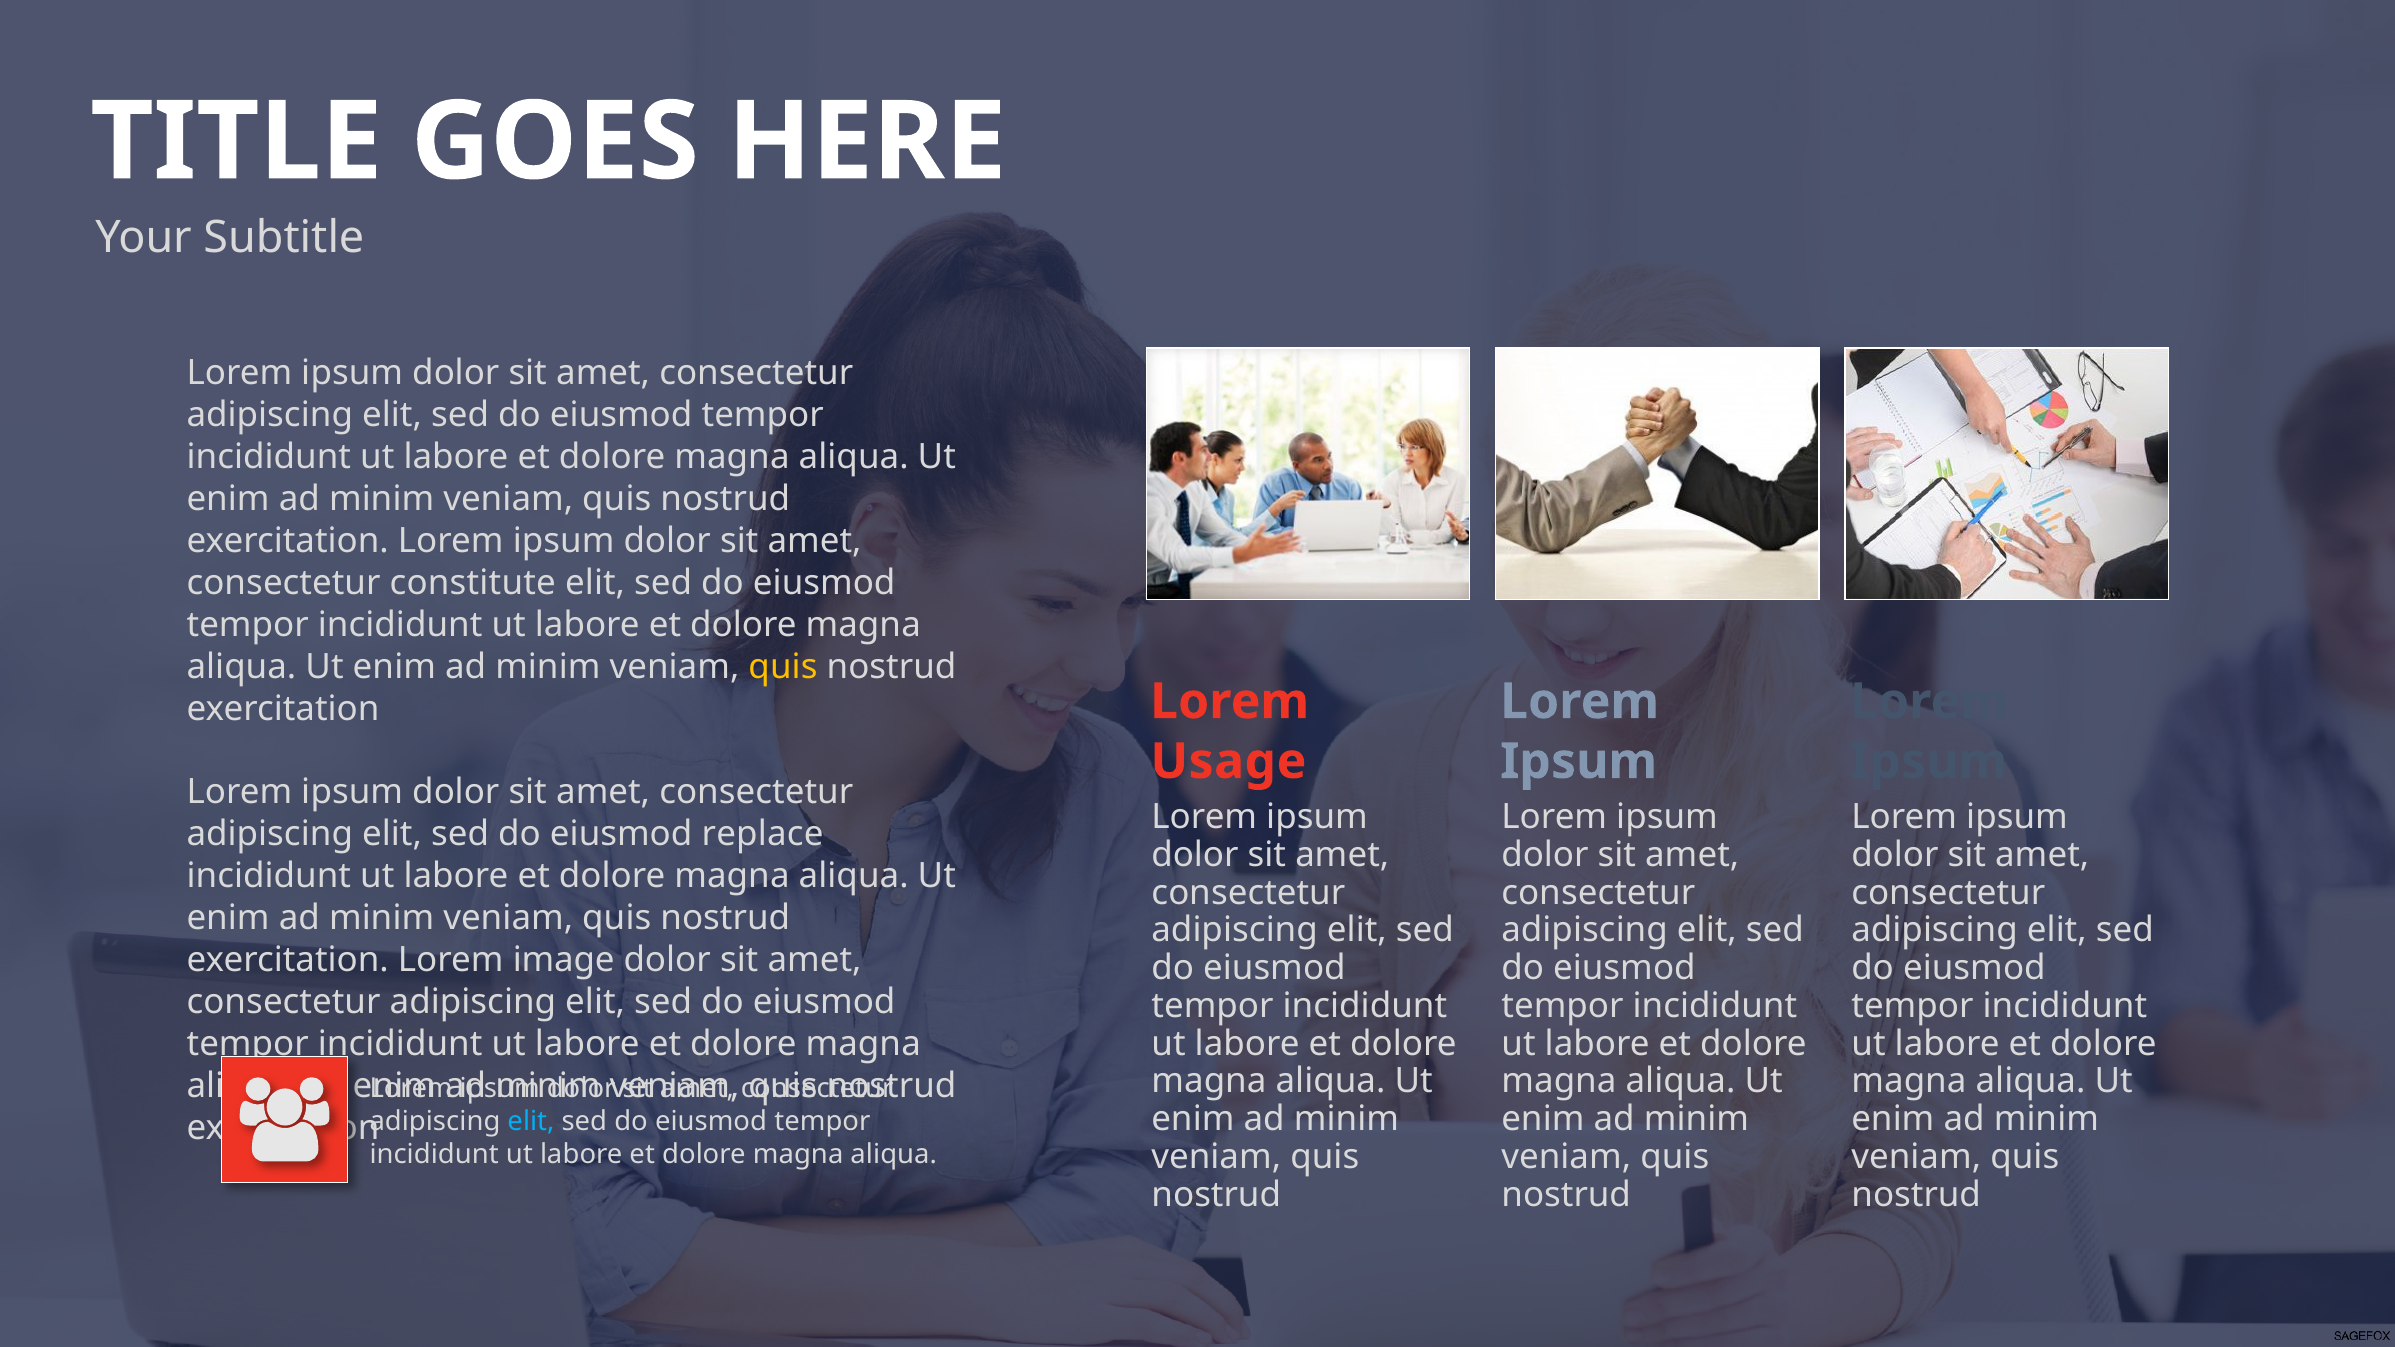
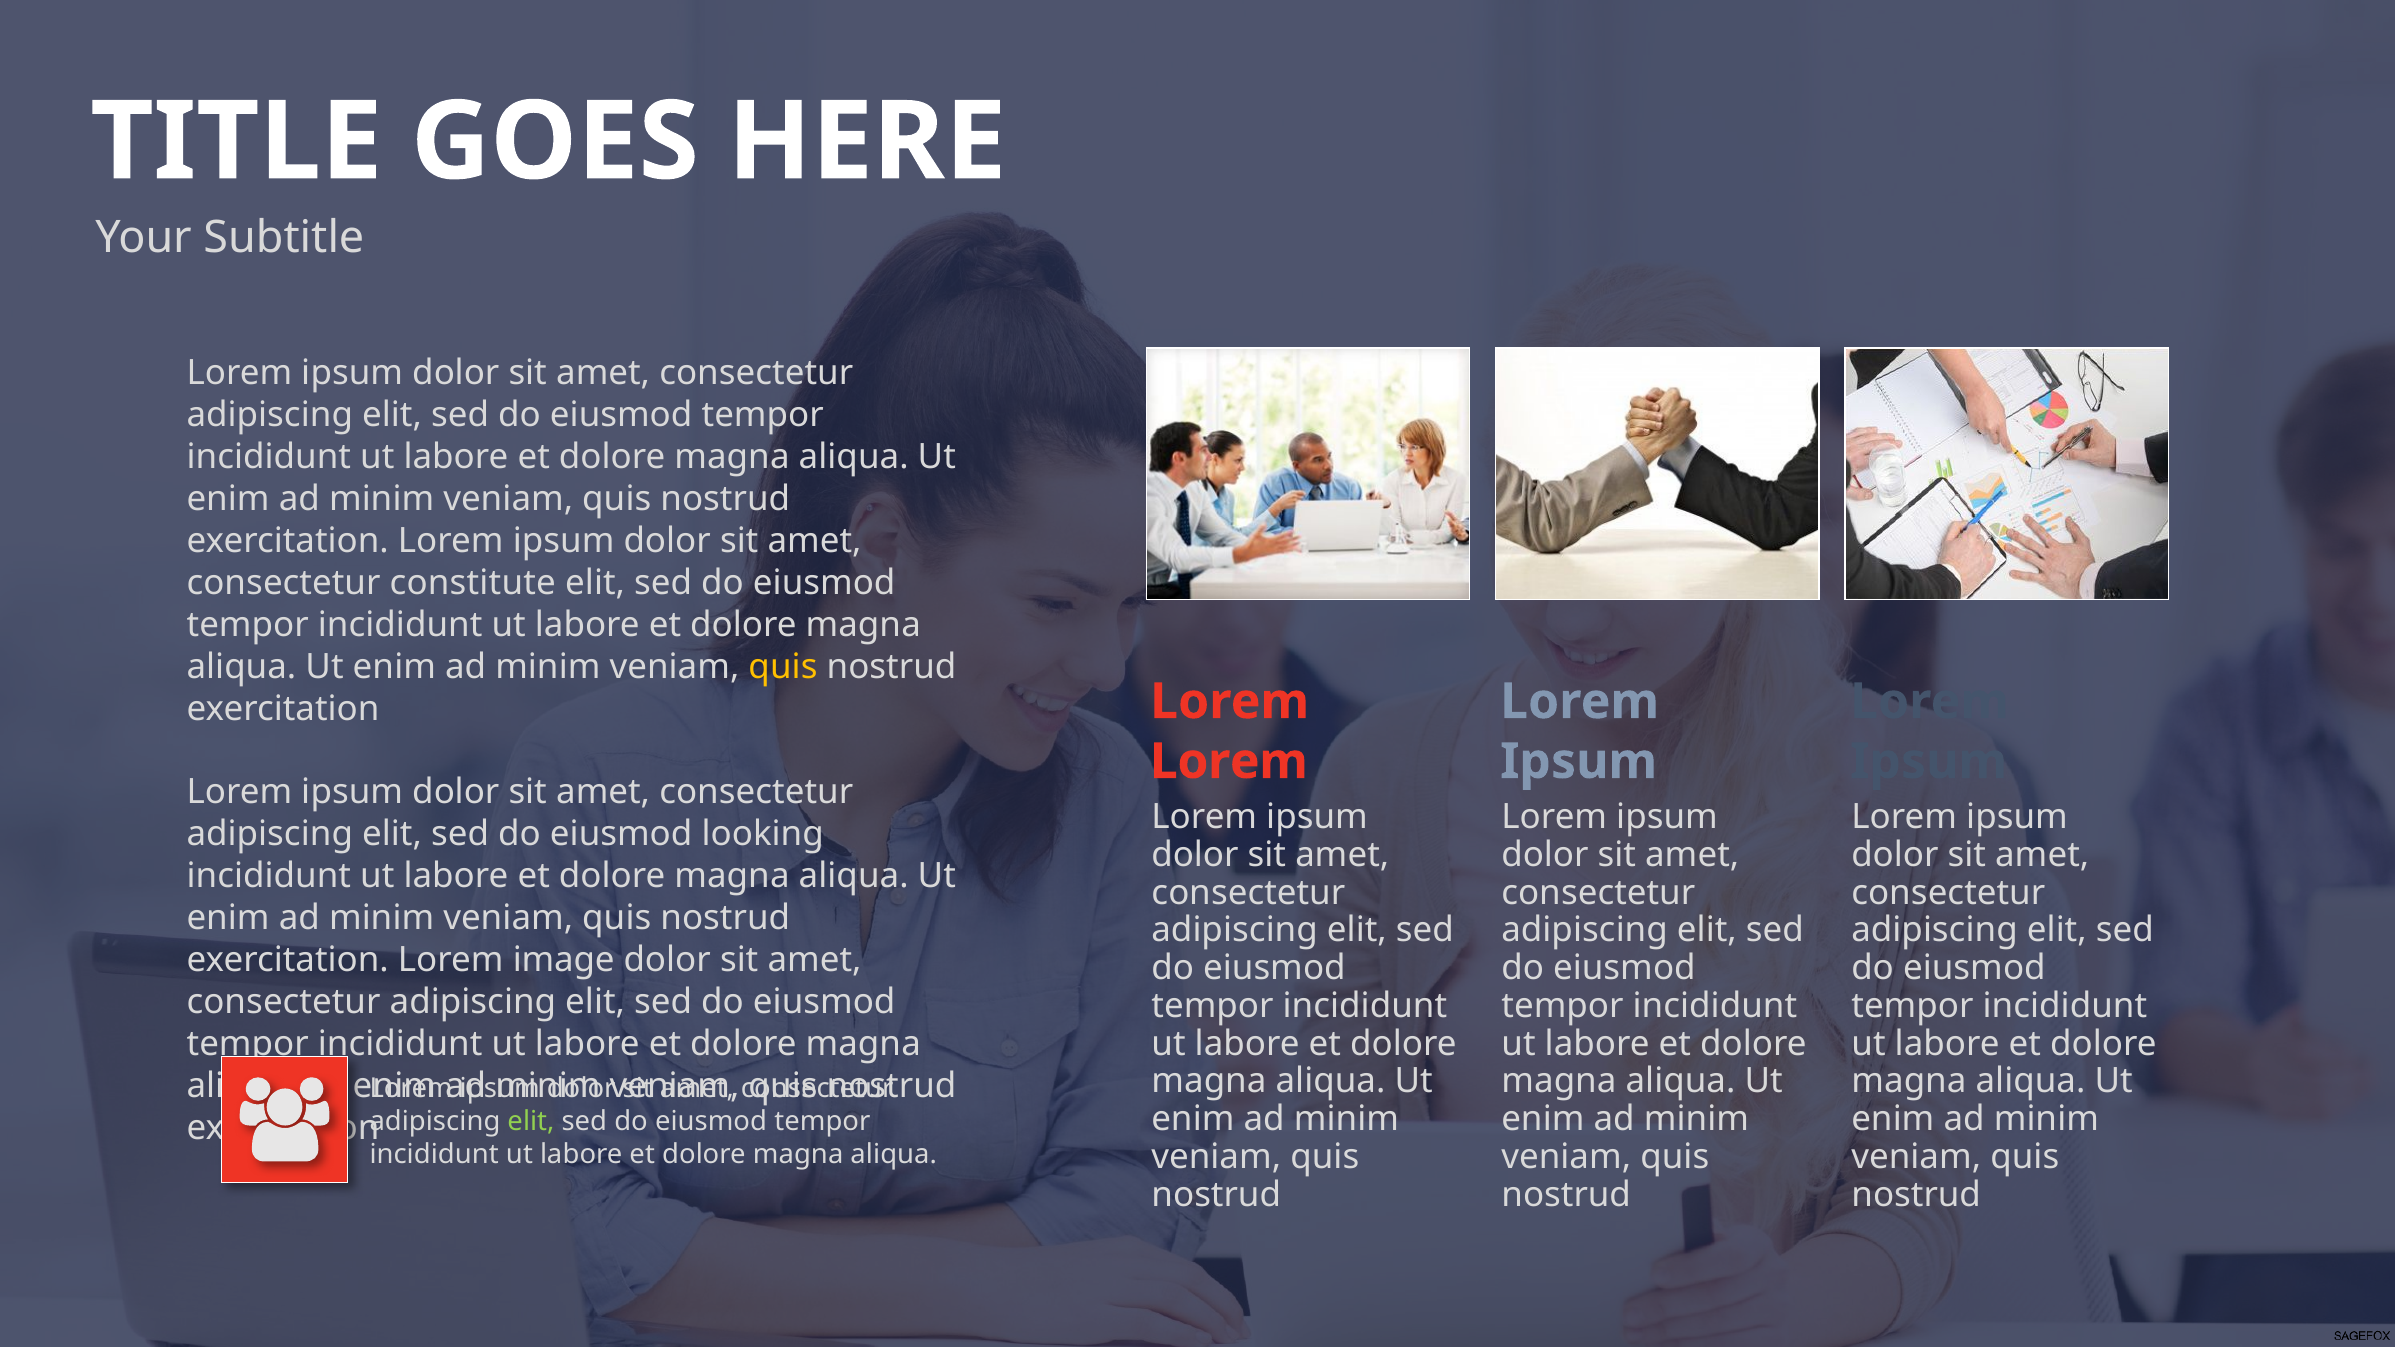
Usage at (1228, 762): Usage -> Lorem
replace: replace -> looking
elit at (531, 1121) colour: light blue -> light green
